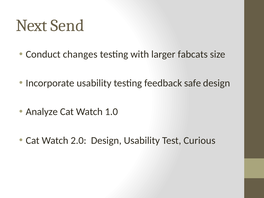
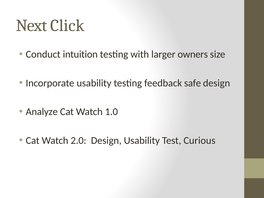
Send: Send -> Click
changes: changes -> intuition
fabcats: fabcats -> owners
